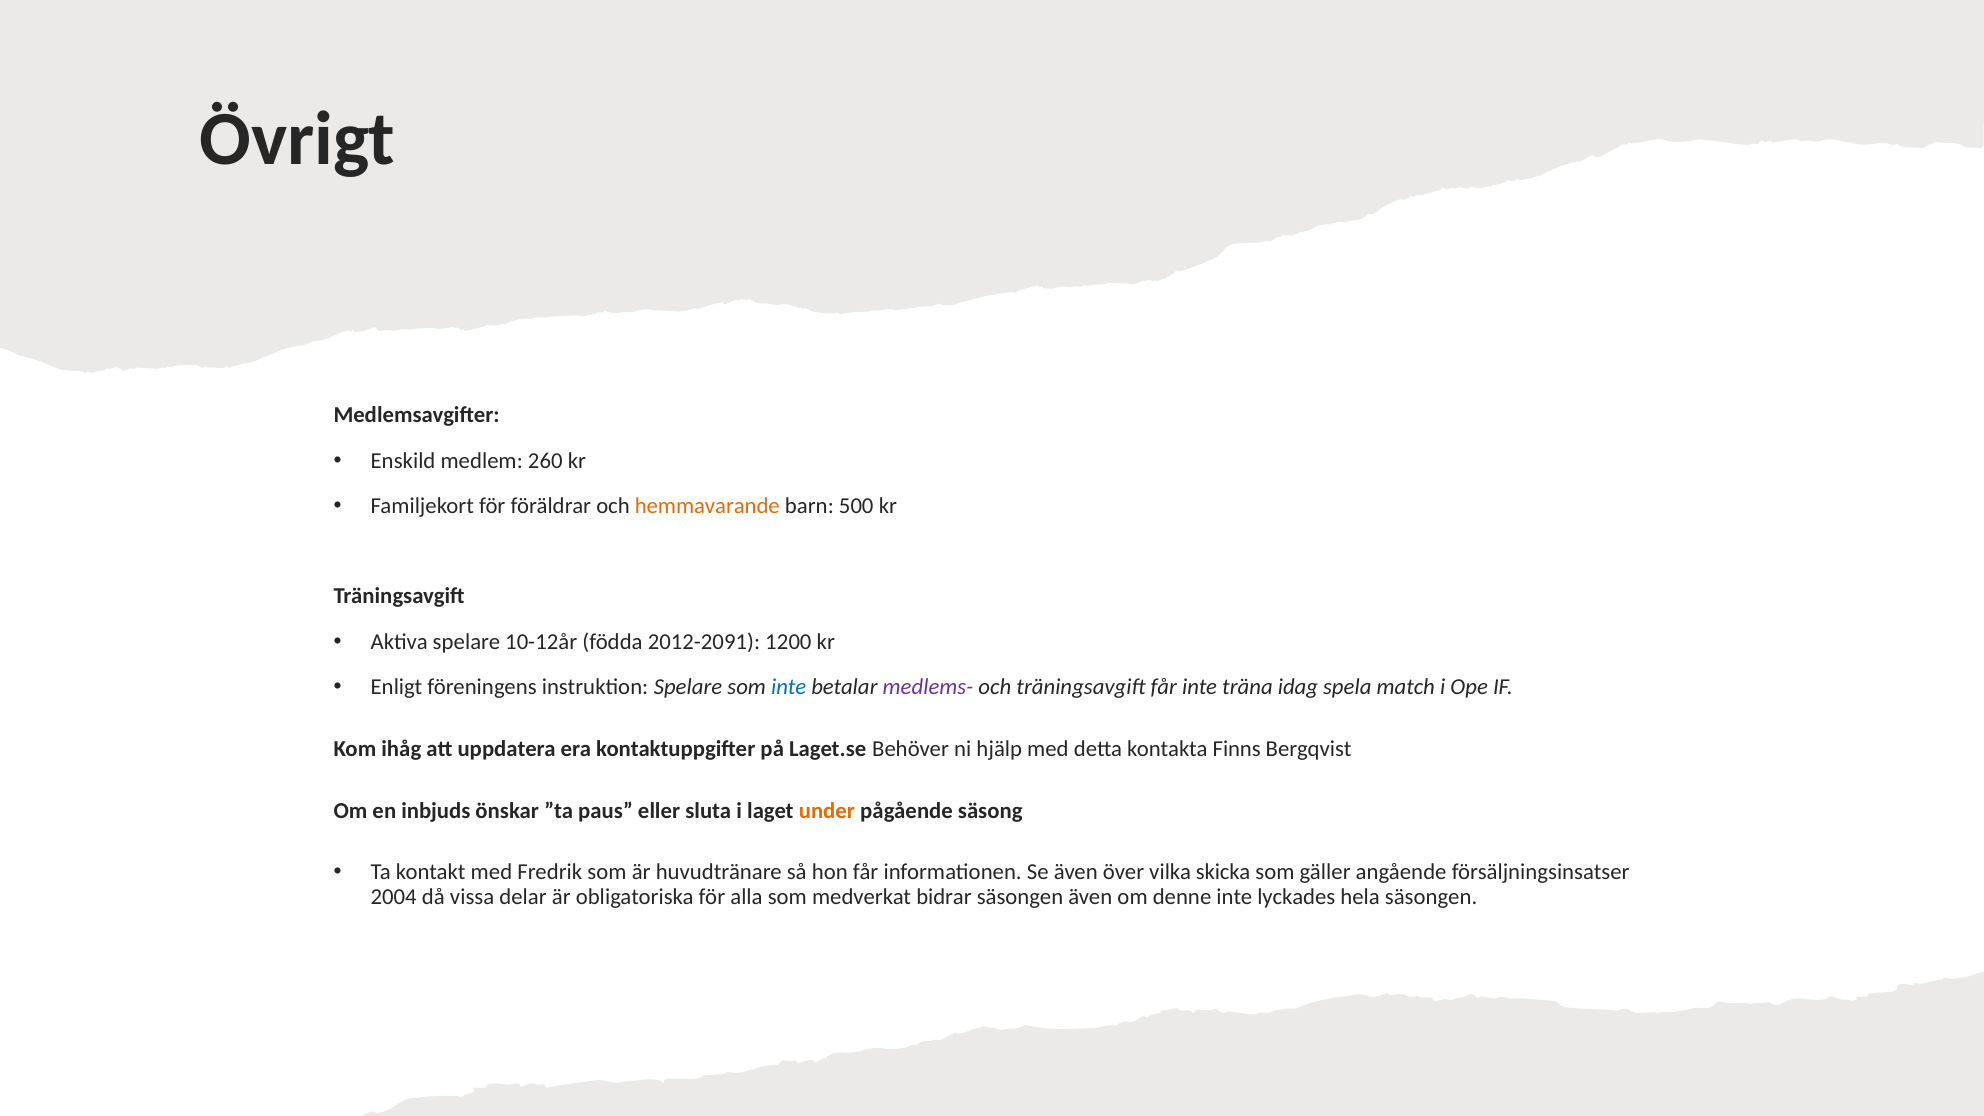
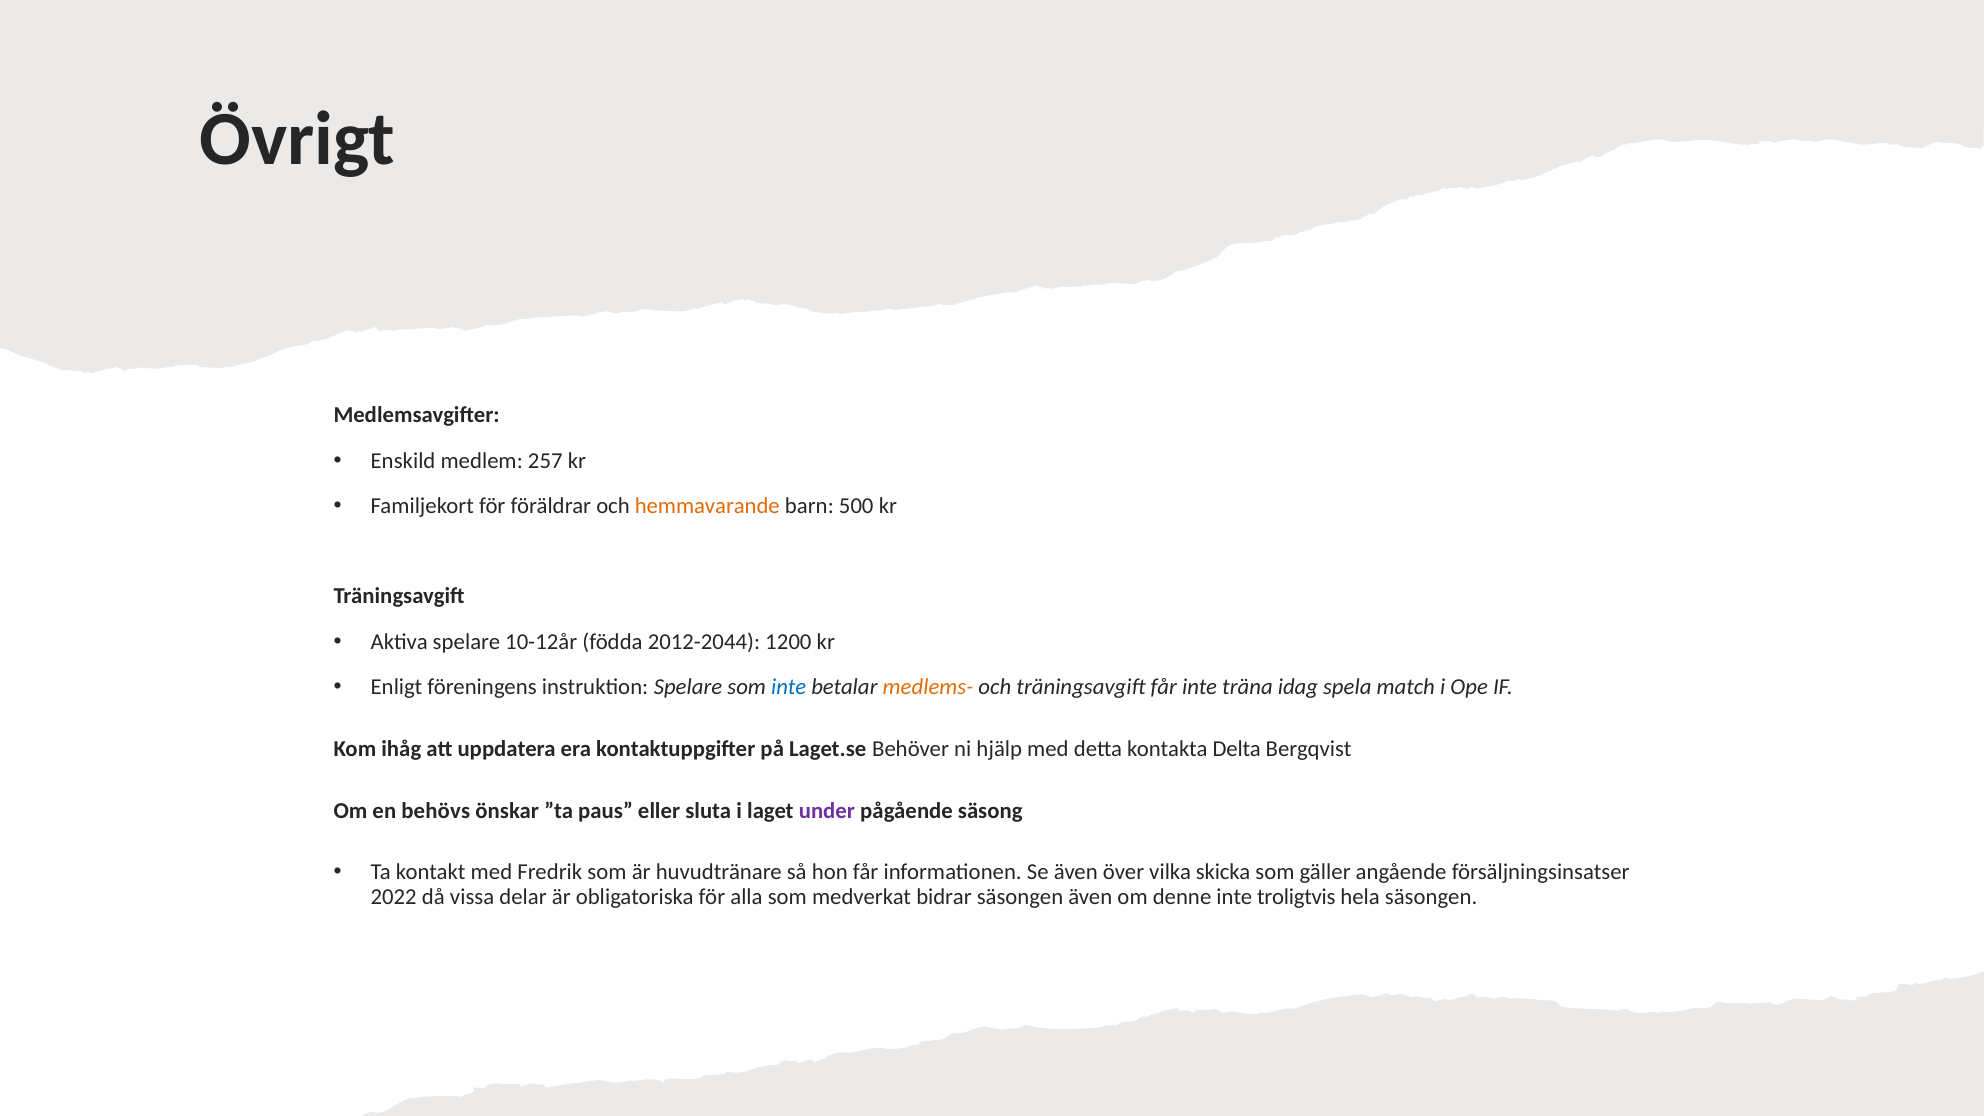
260: 260 -> 257
2012-2091: 2012-2091 -> 2012-2044
medlems- colour: purple -> orange
Finns: Finns -> Delta
inbjuds: inbjuds -> behövs
under colour: orange -> purple
2004: 2004 -> 2022
lyckades: lyckades -> troligtvis
